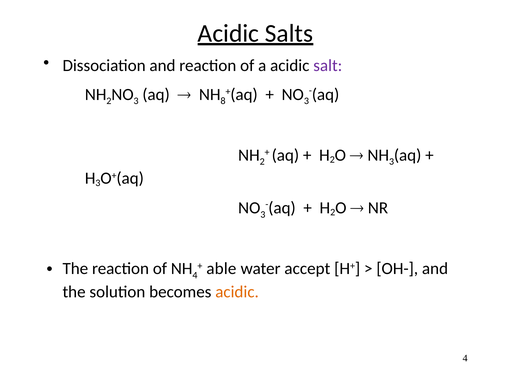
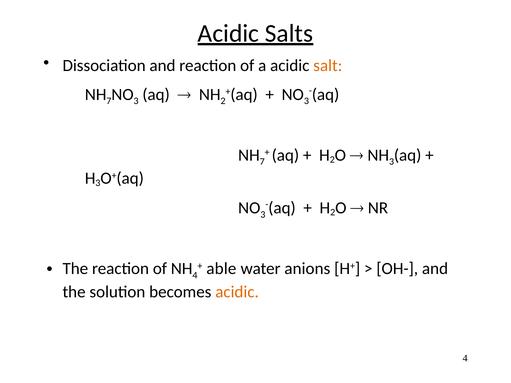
salt colour: purple -> orange
2 at (109, 101): 2 -> 7
8 at (223, 101): 8 -> 2
2 at (262, 162): 2 -> 7
accept: accept -> anions
